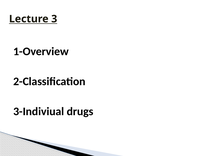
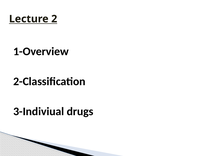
3: 3 -> 2
